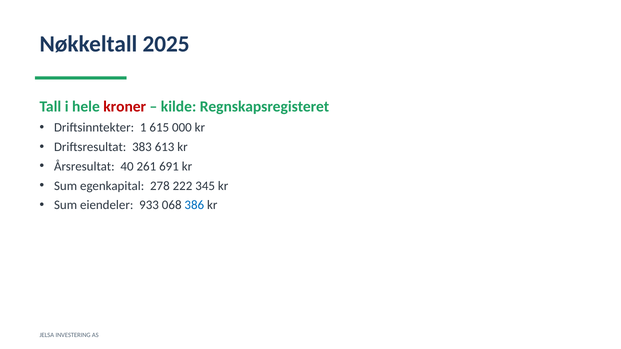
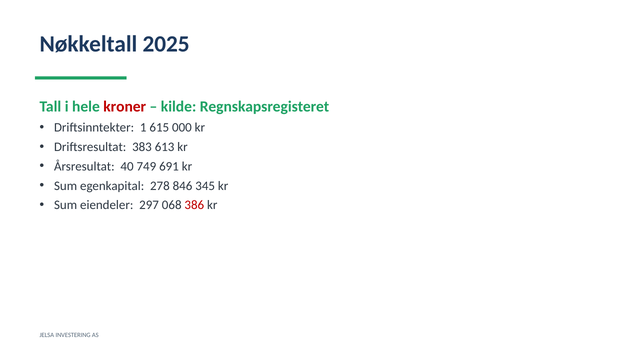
261: 261 -> 749
222: 222 -> 846
933: 933 -> 297
386 colour: blue -> red
